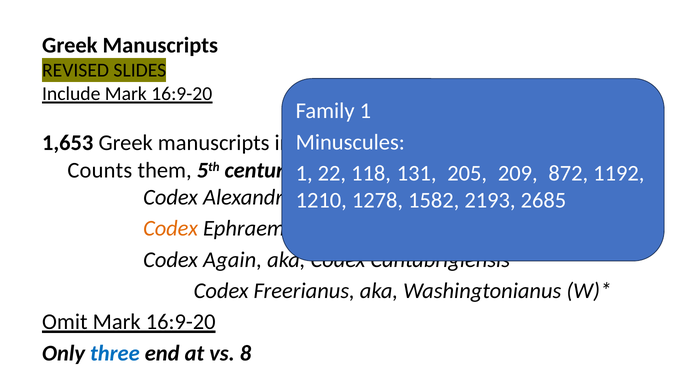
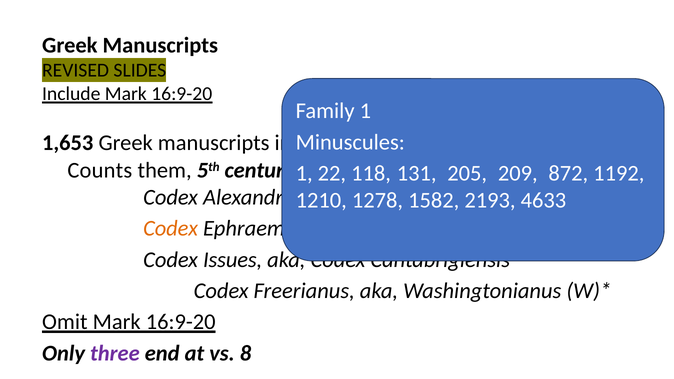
2685: 2685 -> 4633
Again: Again -> Issues
three colour: blue -> purple
